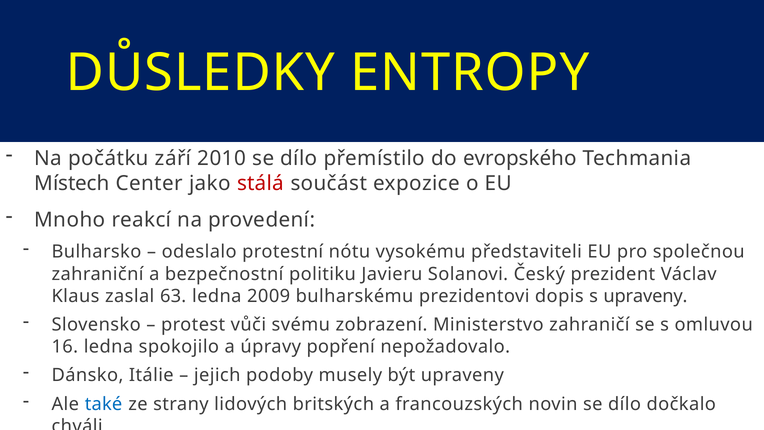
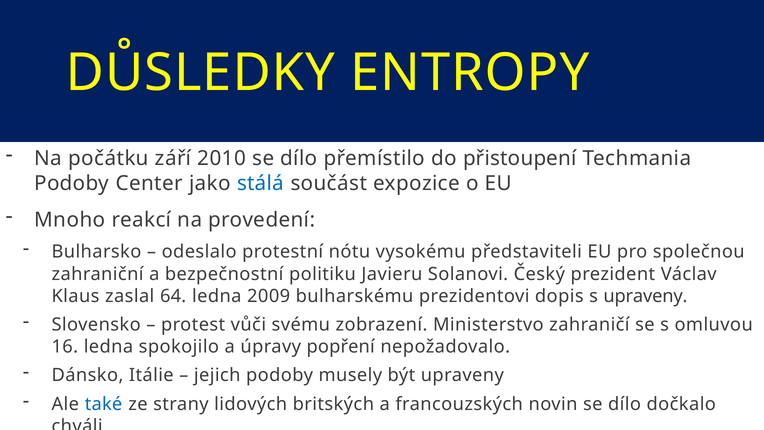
evropského: evropského -> přistoupení
Místech at (72, 183): Místech -> Podoby
stálá colour: red -> blue
63: 63 -> 64
